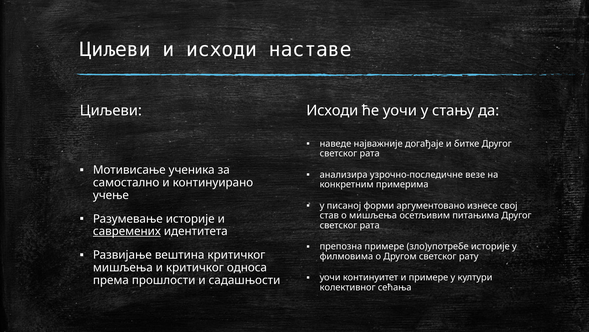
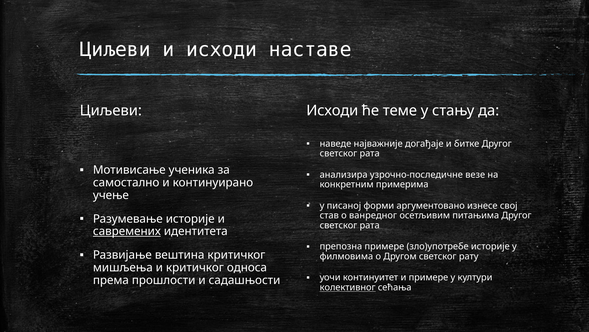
ће уочи: уочи -> теме
о мишљења: мишљења -> ванредног
колективног underline: none -> present
